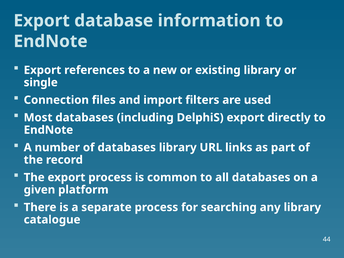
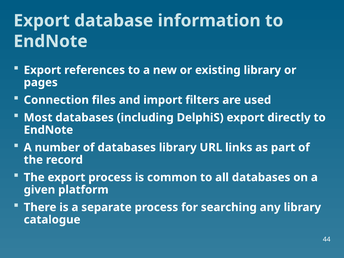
single: single -> pages
